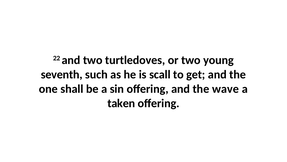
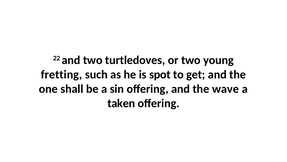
seventh: seventh -> fretting
scall: scall -> spot
